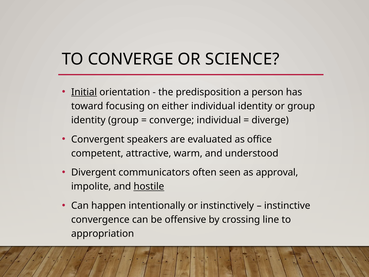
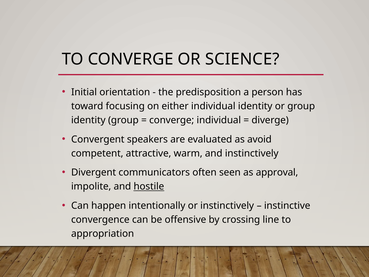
Initial underline: present -> none
office: office -> avoid
and understood: understood -> instinctively
